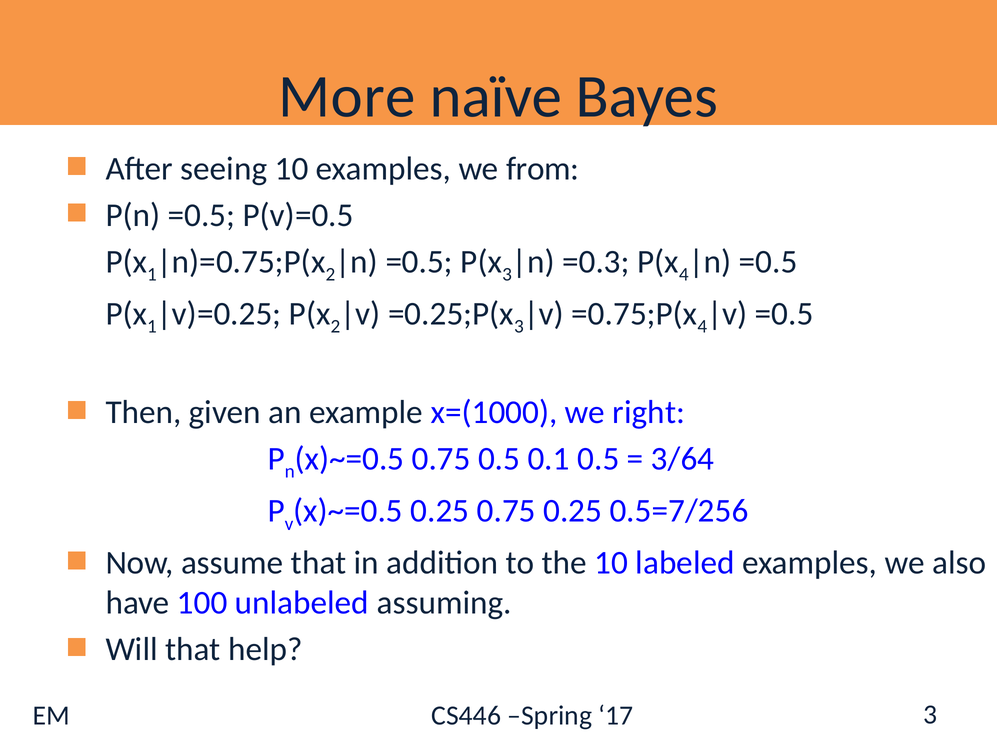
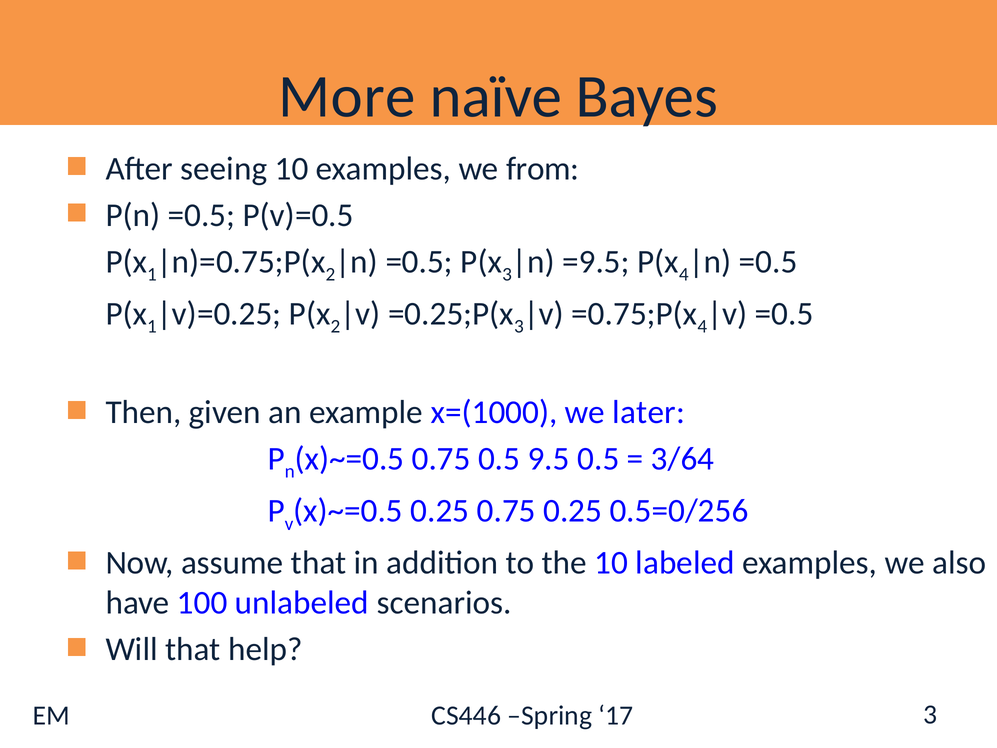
=0.3: =0.3 -> =9.5
right: right -> later
0.1: 0.1 -> 9.5
0.5=7/256: 0.5=7/256 -> 0.5=0/256
assuming: assuming -> scenarios
